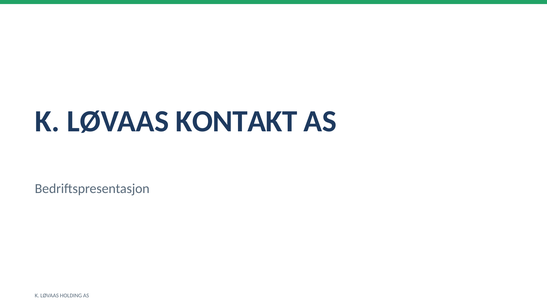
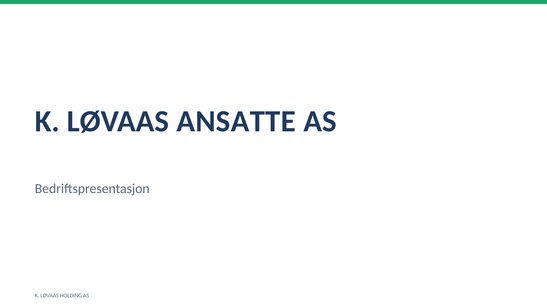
KONTAKT: KONTAKT -> ANSATTE
